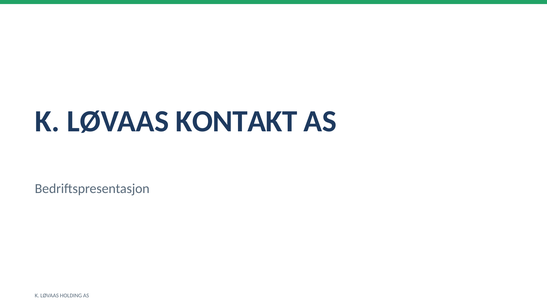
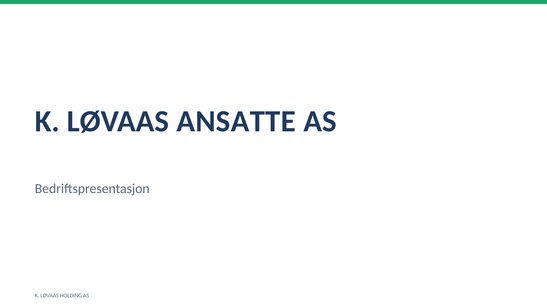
KONTAKT: KONTAKT -> ANSATTE
